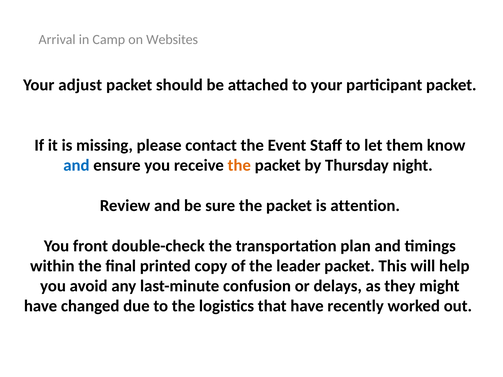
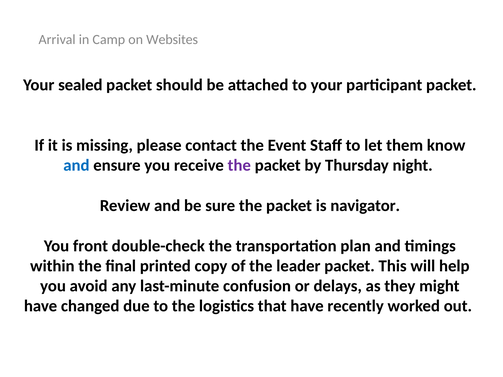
adjust: adjust -> sealed
the at (239, 165) colour: orange -> purple
attention: attention -> navigator
